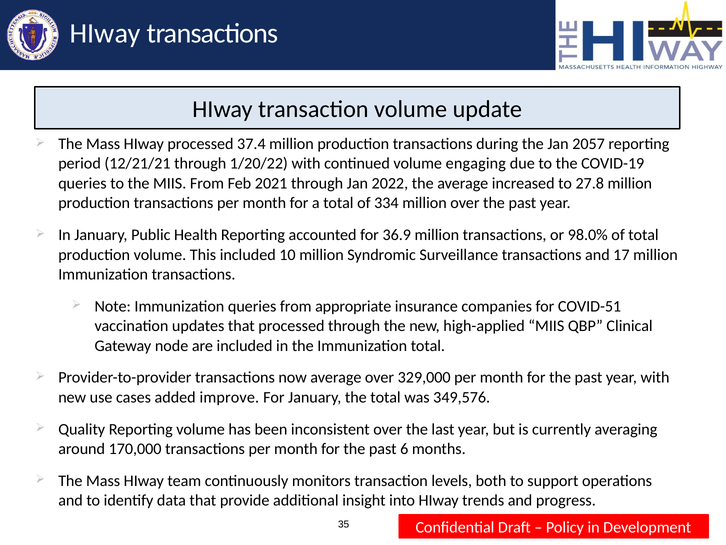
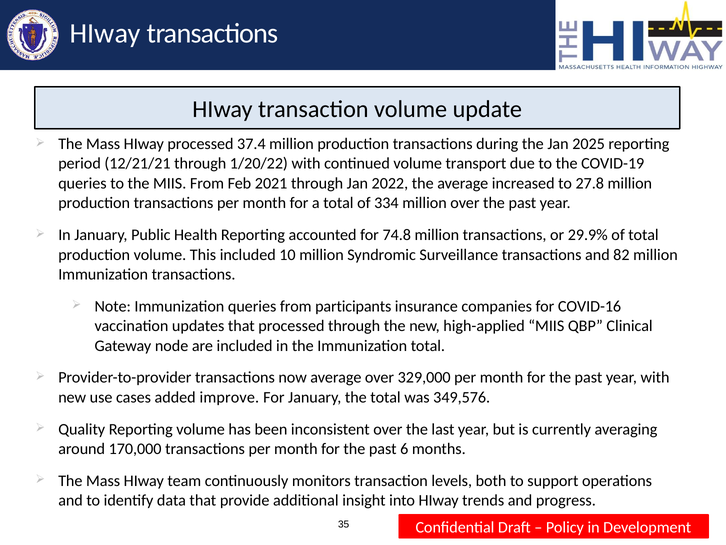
2057: 2057 -> 2025
engaging: engaging -> transport
36.9: 36.9 -> 74.8
98.0%: 98.0% -> 29.9%
17: 17 -> 82
appropriate: appropriate -> participants
COVID-51: COVID-51 -> COVID-16
